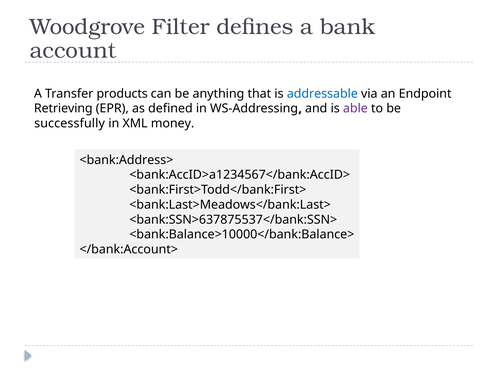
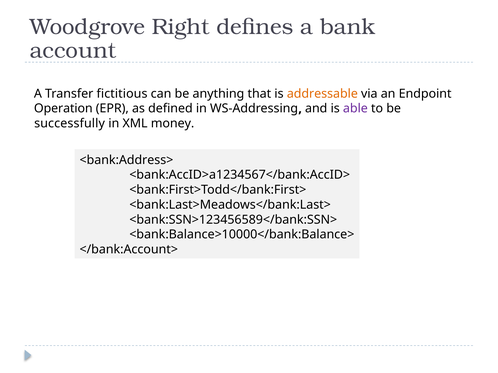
Filter: Filter -> Right
products: products -> fictitious
addressable colour: blue -> orange
Retrieving: Retrieving -> Operation
<bank:SSN>637875537</bank:SSN>: <bank:SSN>637875537</bank:SSN> -> <bank:SSN>123456589</bank:SSN>
